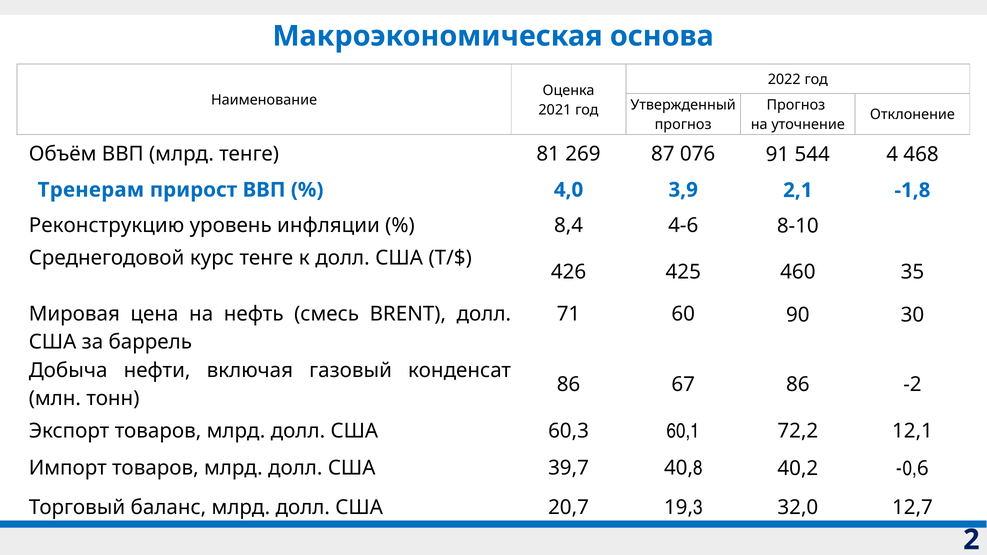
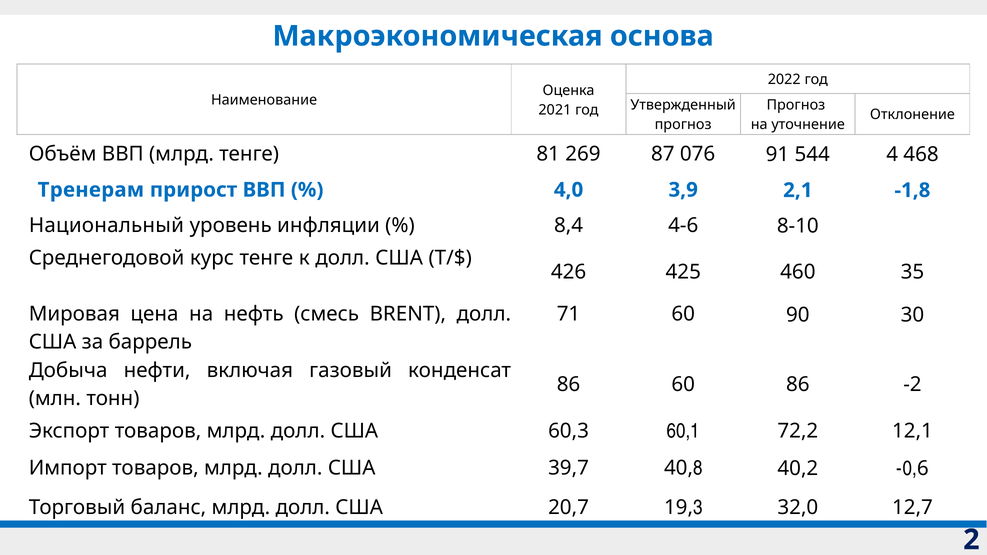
Реконструкцию: Реконструкцию -> Национальный
86 67: 67 -> 60
